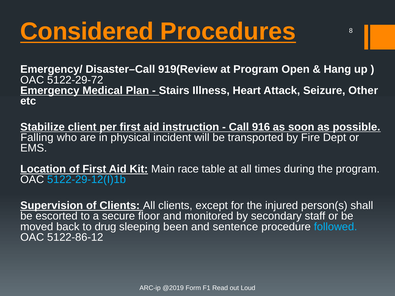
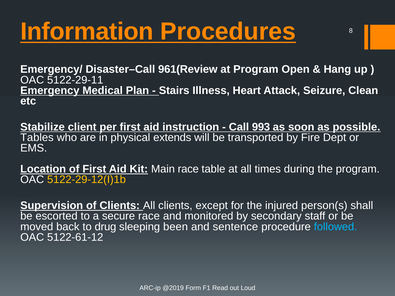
Considered: Considered -> Information
919(Review: 919(Review -> 961(Review
5122-29-72: 5122-29-72 -> 5122-29-11
Other: Other -> Clean
916: 916 -> 993
Falling: Falling -> Tables
incident: incident -> extends
5122-29-12(I)1b colour: light blue -> yellow
secure floor: floor -> race
5122-86-12: 5122-86-12 -> 5122-61-12
